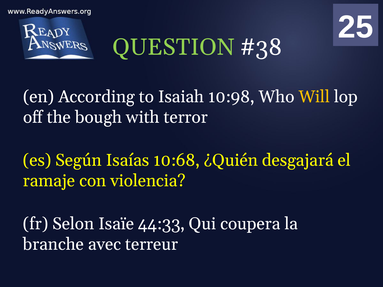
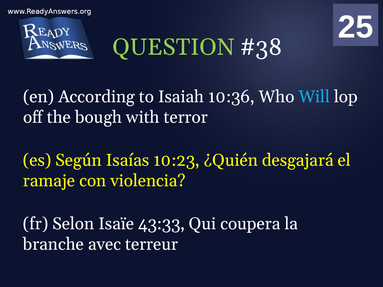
10:98: 10:98 -> 10:36
Will colour: yellow -> light blue
10:68: 10:68 -> 10:23
44:33: 44:33 -> 43:33
